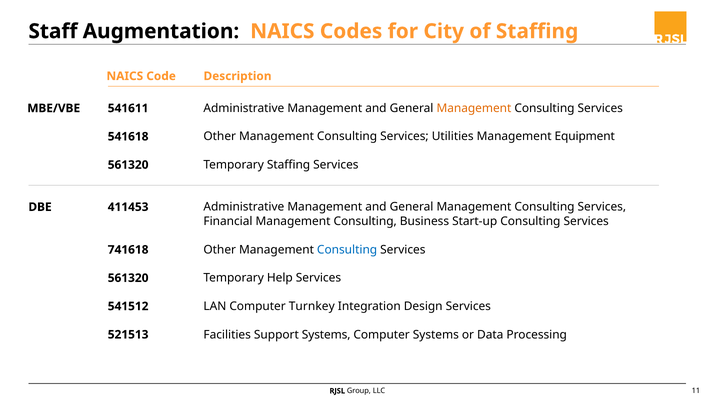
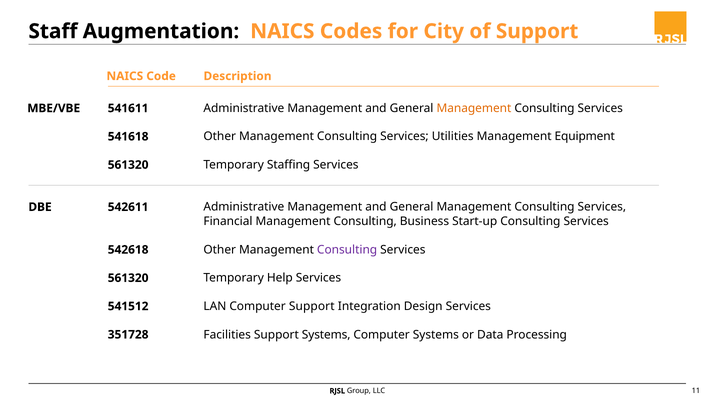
of Staffing: Staffing -> Support
411453: 411453 -> 542611
741618: 741618 -> 542618
Consulting at (347, 250) colour: blue -> purple
Computer Turnkey: Turnkey -> Support
521513: 521513 -> 351728
